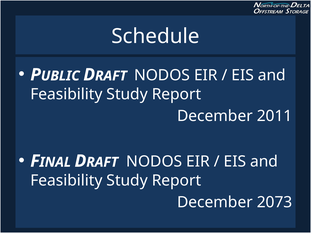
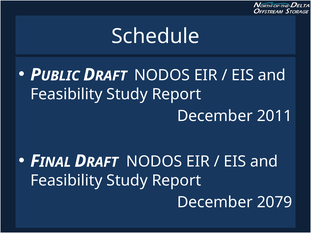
2073: 2073 -> 2079
